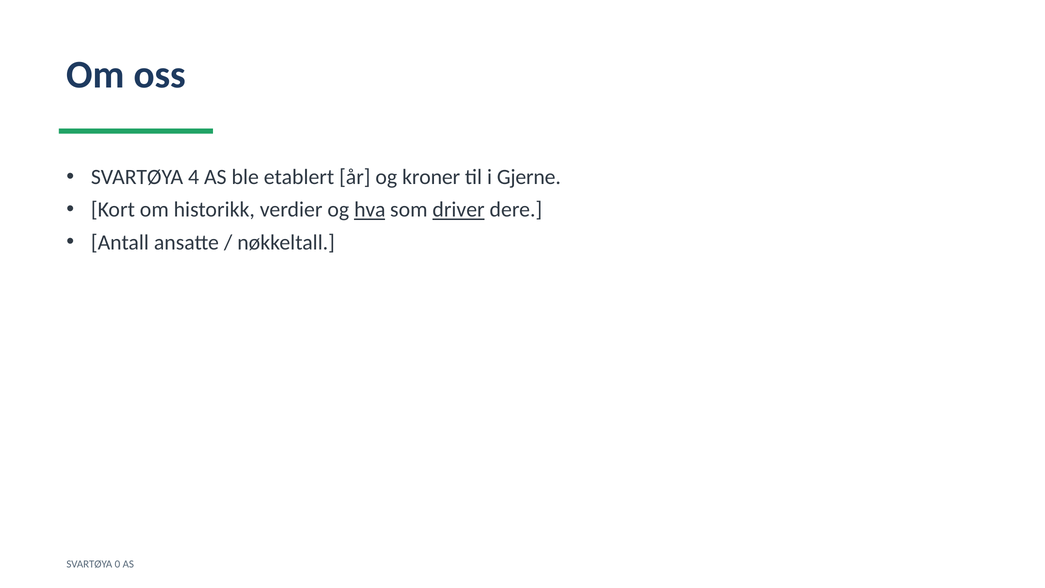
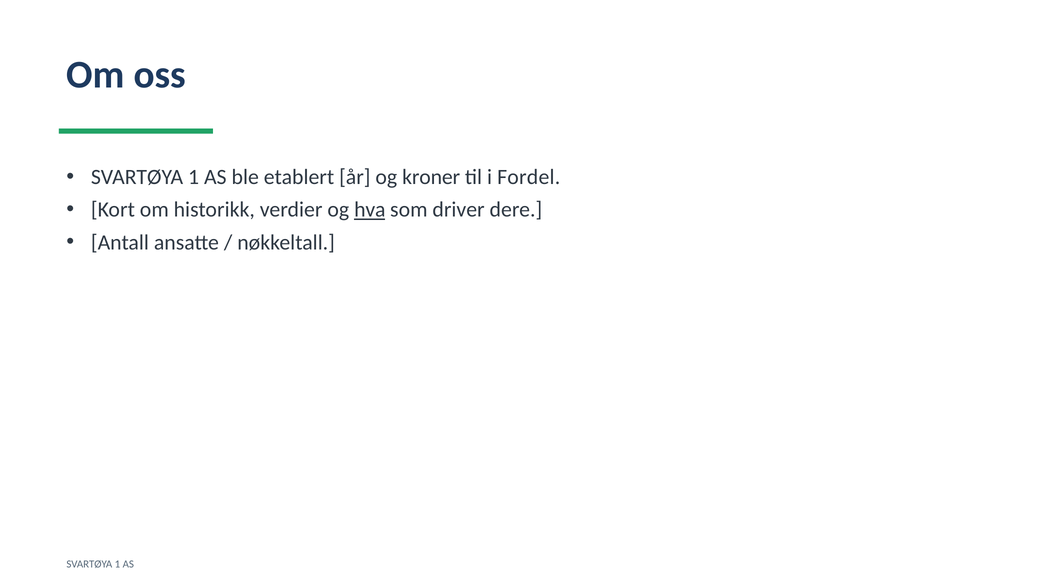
4 at (194, 177): 4 -> 1
Gjerne: Gjerne -> Fordel
driver underline: present -> none
0 at (117, 564): 0 -> 1
